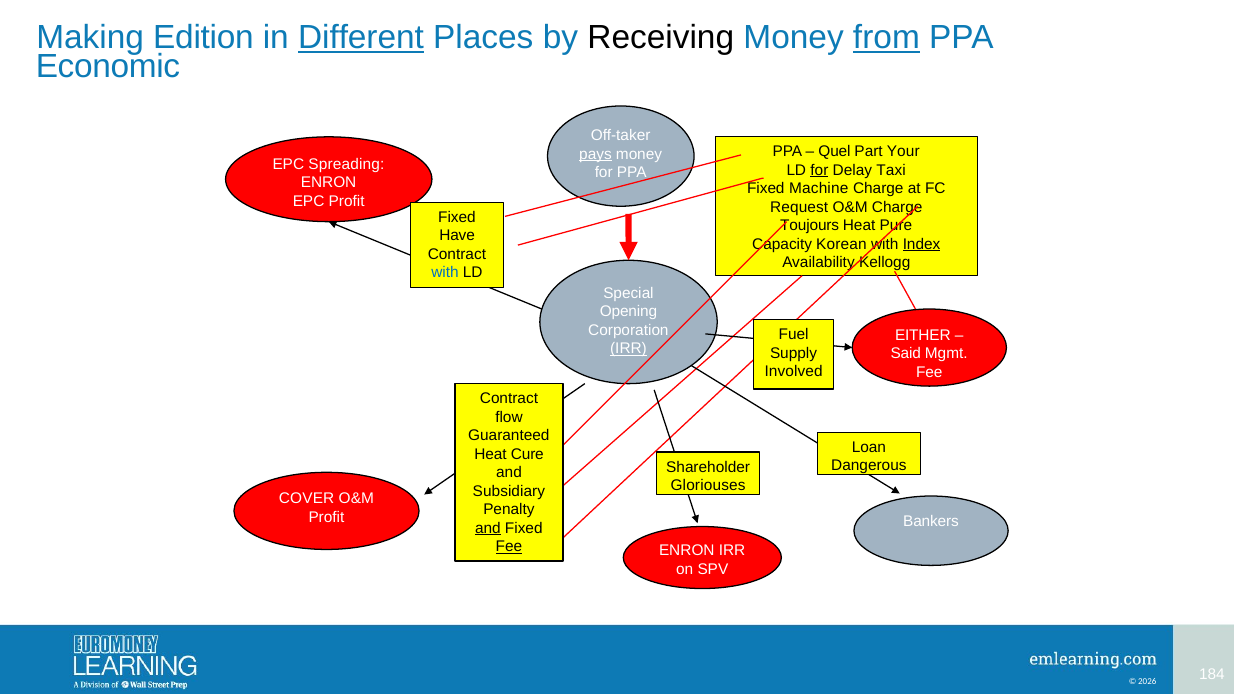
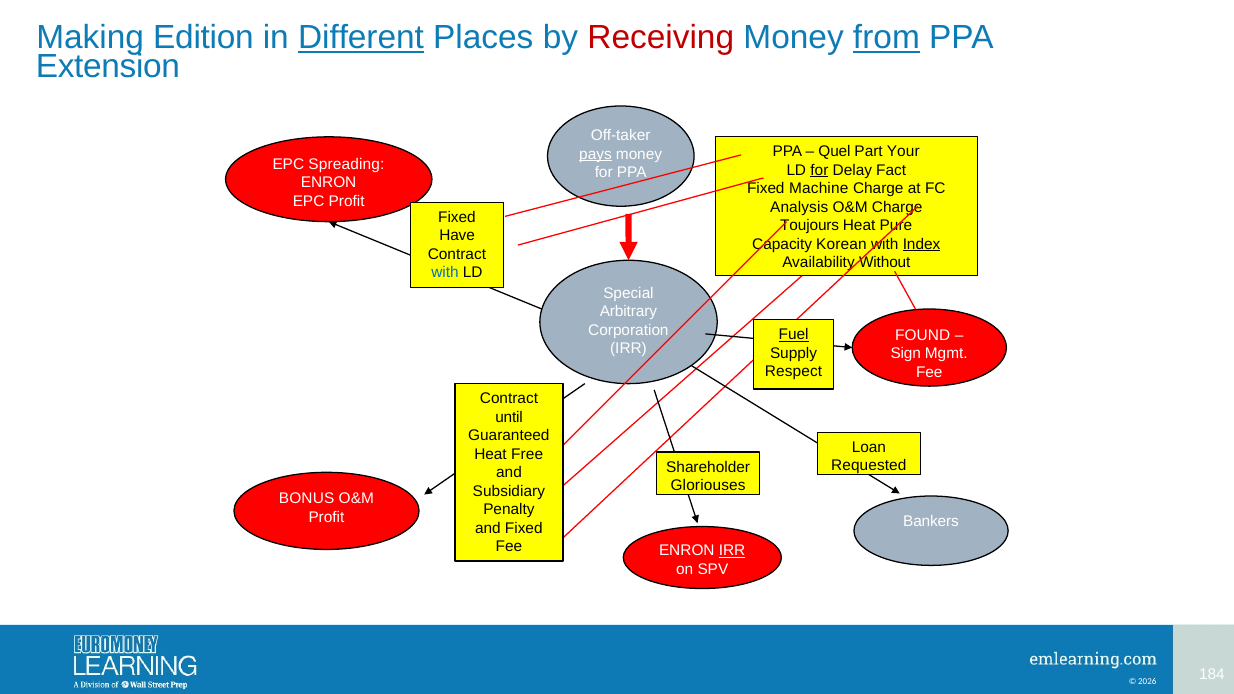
Receiving colour: black -> red
Economic: Economic -> Extension
Taxi: Taxi -> Fact
Request: Request -> Analysis
Kellogg: Kellogg -> Without
Opening: Opening -> Arbitrary
Fuel underline: none -> present
EITHER: EITHER -> FOUND
IRR at (628, 349) underline: present -> none
Said: Said -> Sign
Involved: Involved -> Respect
flow: flow -> until
Cure: Cure -> Free
Dangerous: Dangerous -> Requested
COVER: COVER -> BONUS
and at (488, 528) underline: present -> none
Fee at (509, 547) underline: present -> none
IRR at (732, 551) underline: none -> present
